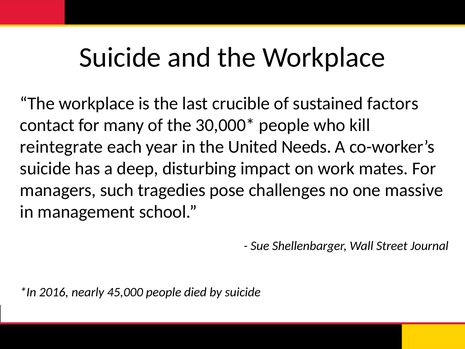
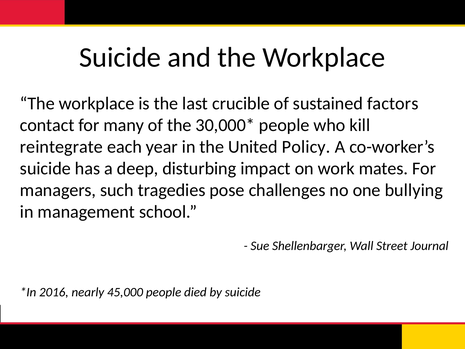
Needs: Needs -> Policy
massive: massive -> bullying
